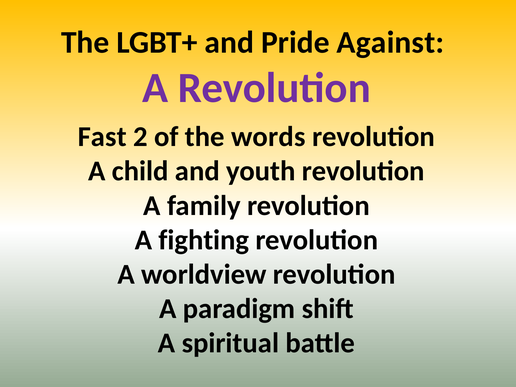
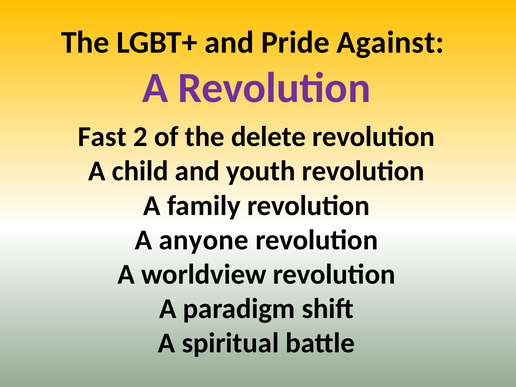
words: words -> delete
fighting: fighting -> anyone
